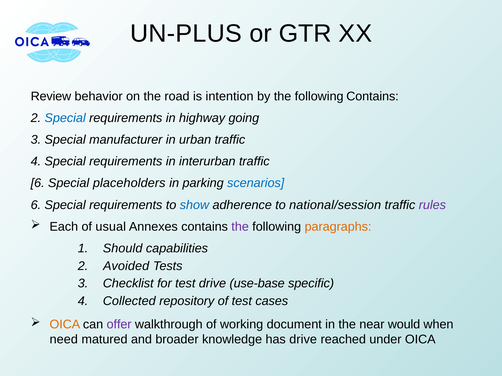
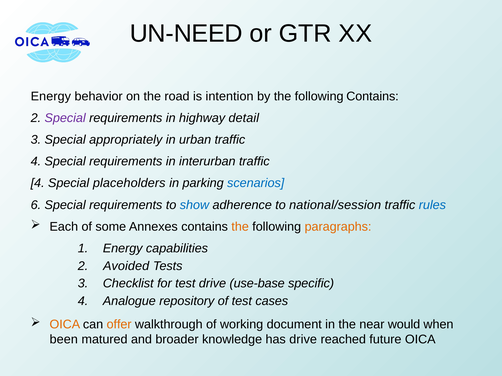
UN-PLUS: UN-PLUS -> UN-NEED
Review at (51, 96): Review -> Energy
Special at (65, 118) colour: blue -> purple
going: going -> detail
manufacturer: manufacturer -> appropriately
6 at (38, 183): 6 -> 4
rules colour: purple -> blue
usual: usual -> some
the at (240, 227) colour: purple -> orange
Should at (123, 249): Should -> Energy
Collected: Collected -> Analogue
offer colour: purple -> orange
need: need -> been
under: under -> future
